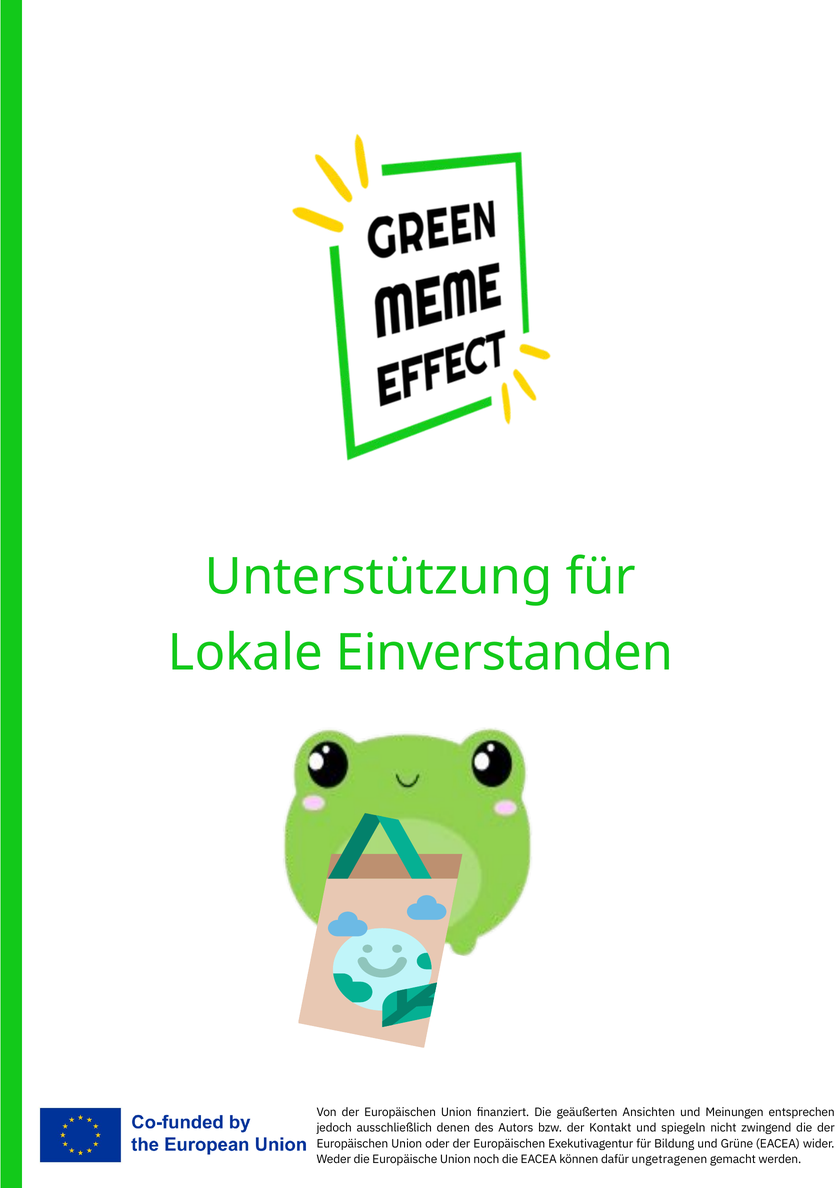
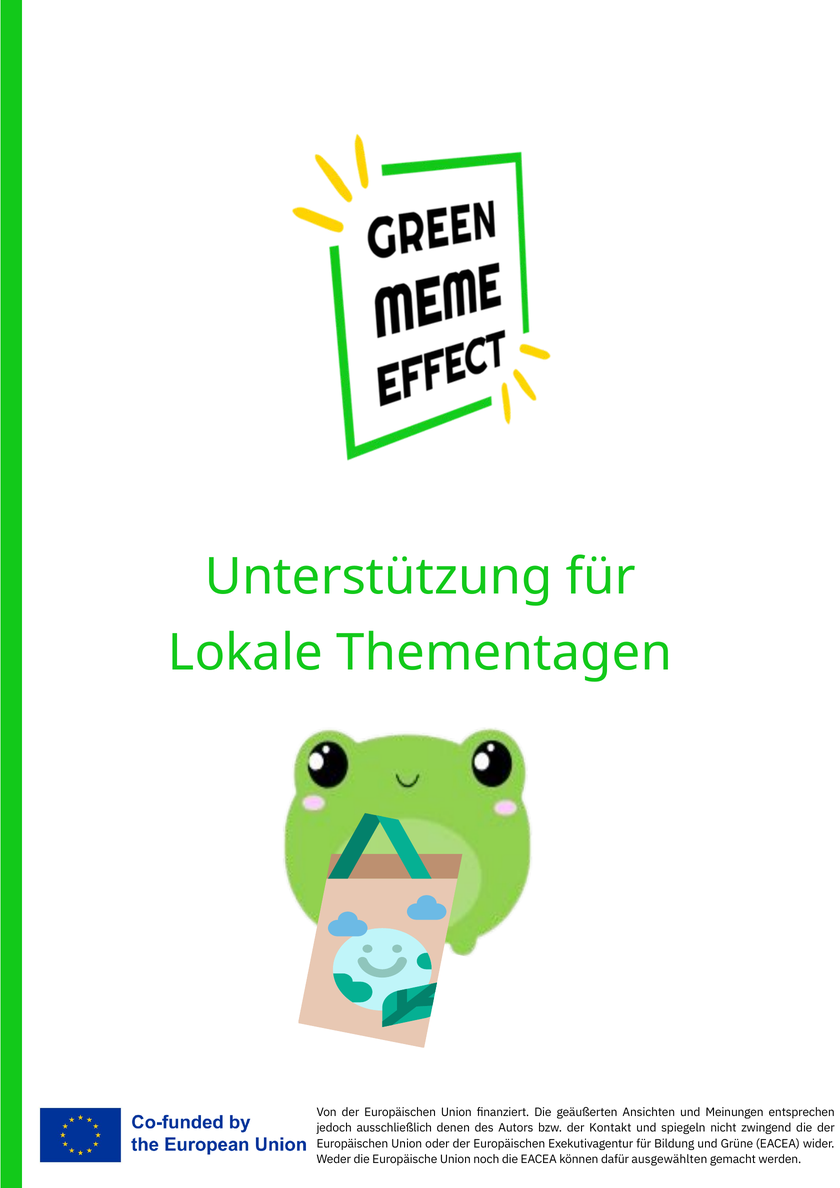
Einverstanden: Einverstanden -> Thementagen
ungetragenen: ungetragenen -> ausgewählten
